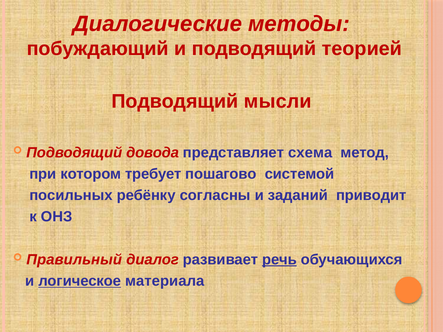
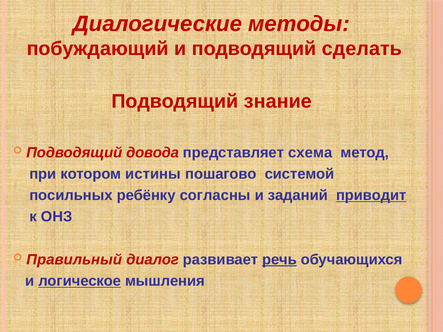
теорией: теорией -> сделать
мысли: мысли -> знание
требует: требует -> истины
приводит underline: none -> present
материала: материала -> мышления
